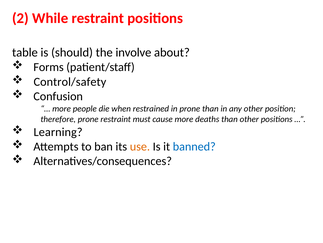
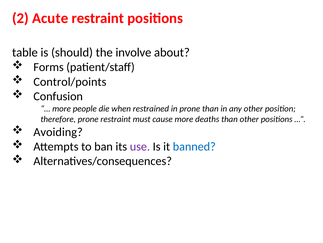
While: While -> Acute
Control/safety: Control/safety -> Control/points
Learning: Learning -> Avoiding
use colour: orange -> purple
